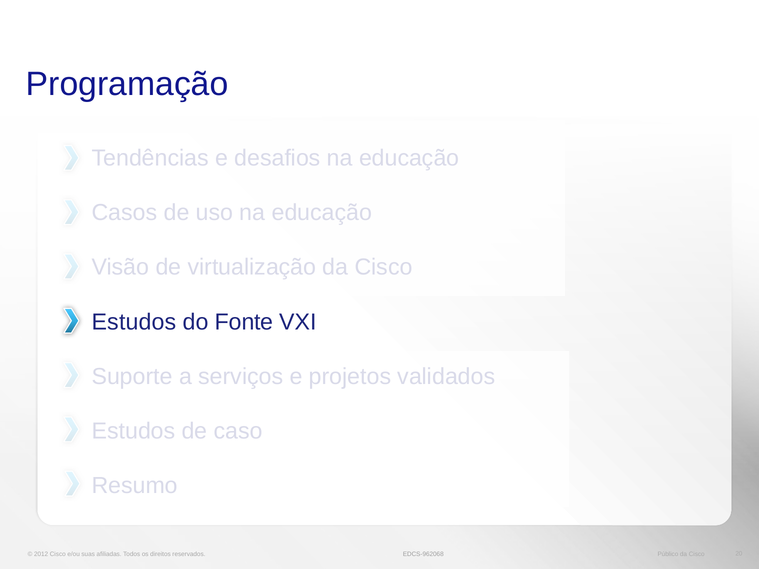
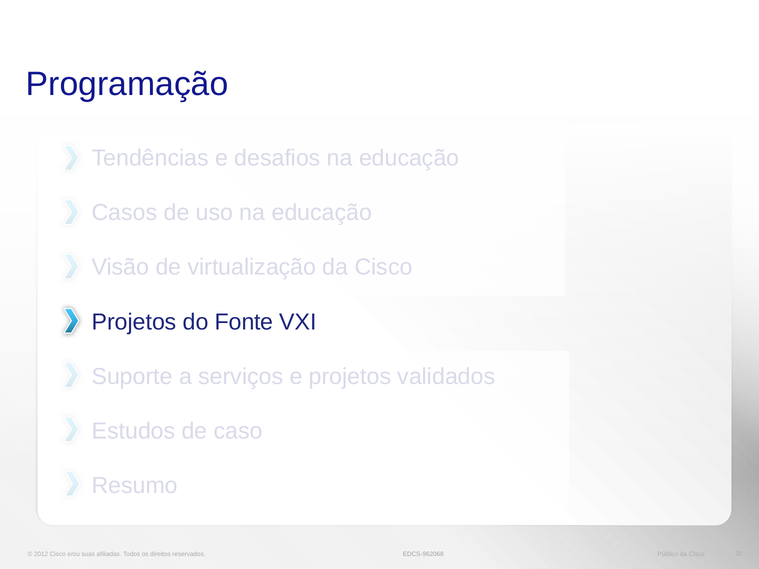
Estudos at (134, 322): Estudos -> Projetos
